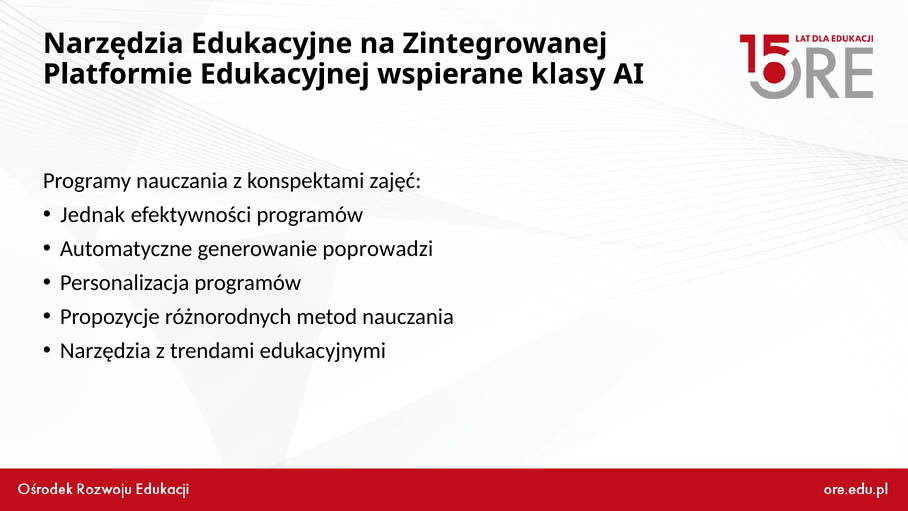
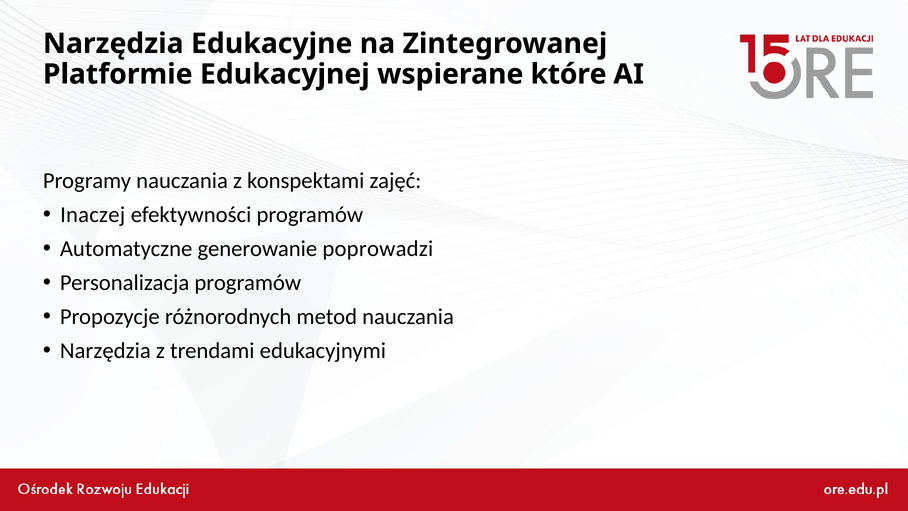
klasy: klasy -> które
Jednak: Jednak -> Inaczej
